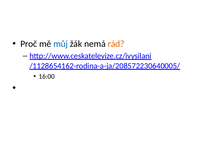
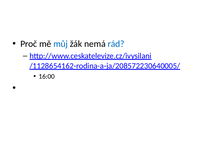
rád colour: orange -> blue
